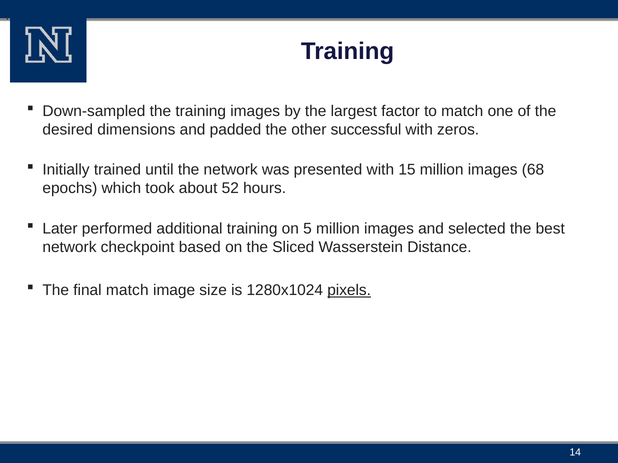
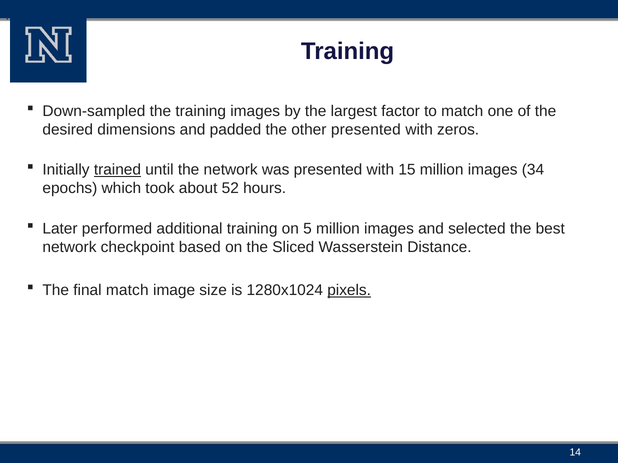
other successful: successful -> presented
trained underline: none -> present
68: 68 -> 34
